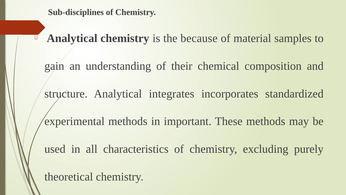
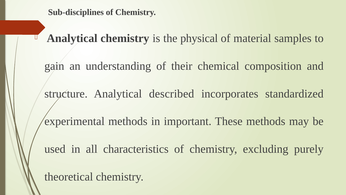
because: because -> physical
integrates: integrates -> described
